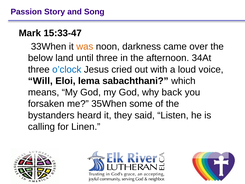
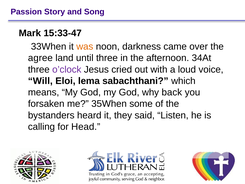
below: below -> agree
o’clock colour: blue -> purple
Linen: Linen -> Head
